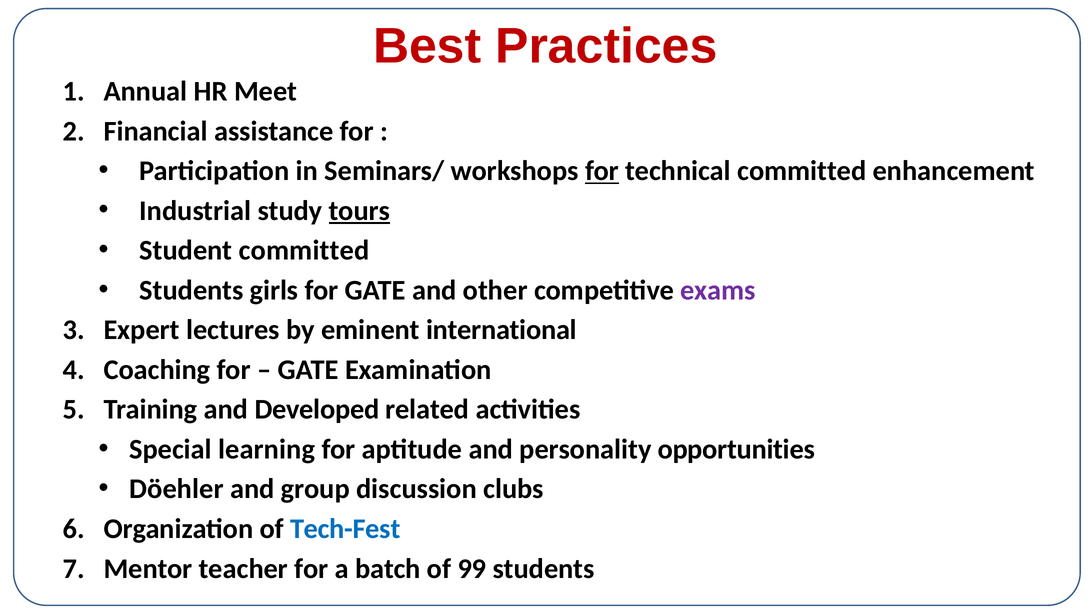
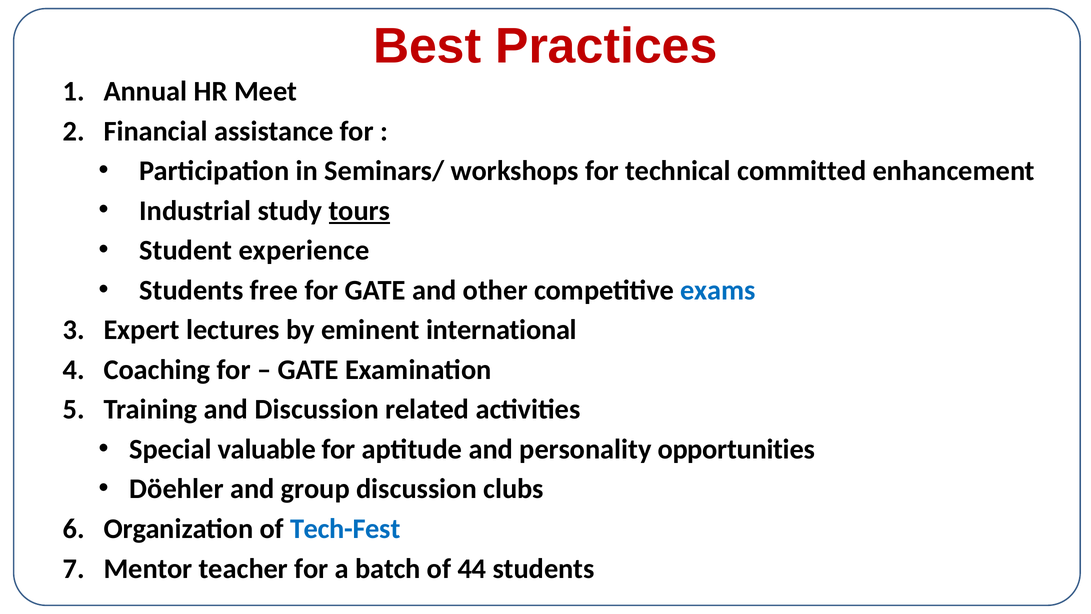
for at (602, 171) underline: present -> none
Student committed: committed -> experience
girls: girls -> free
exams colour: purple -> blue
and Developed: Developed -> Discussion
learning: learning -> valuable
99: 99 -> 44
